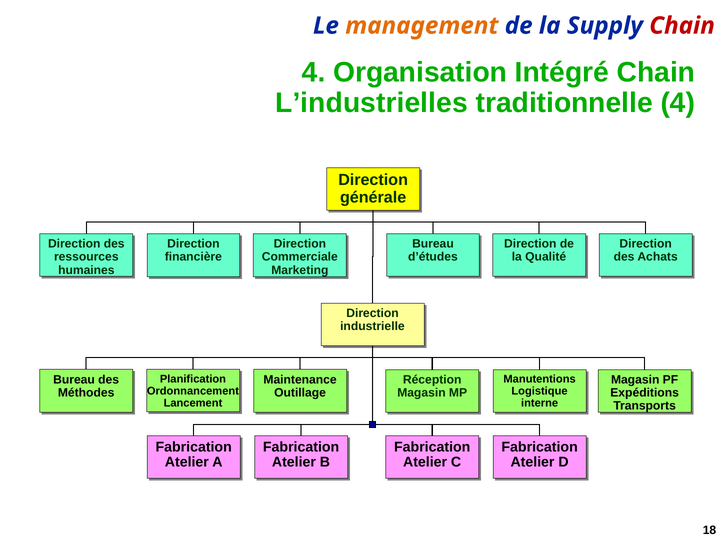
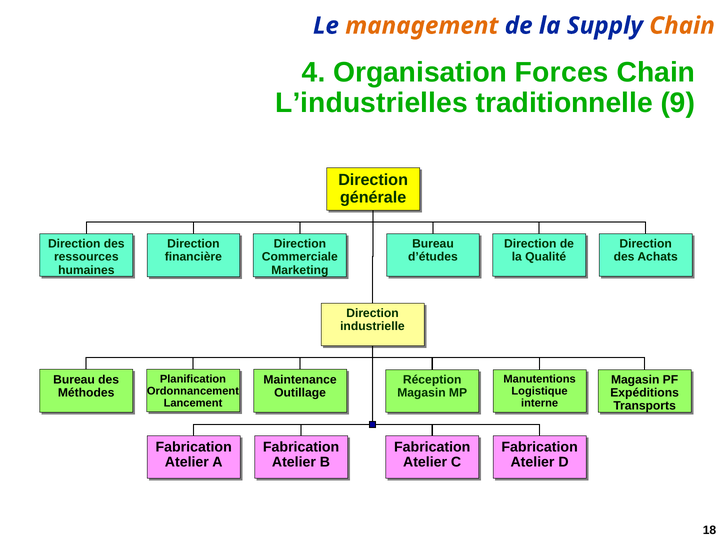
Chain at (682, 26) colour: red -> orange
Intégré: Intégré -> Forces
traditionnelle 4: 4 -> 9
